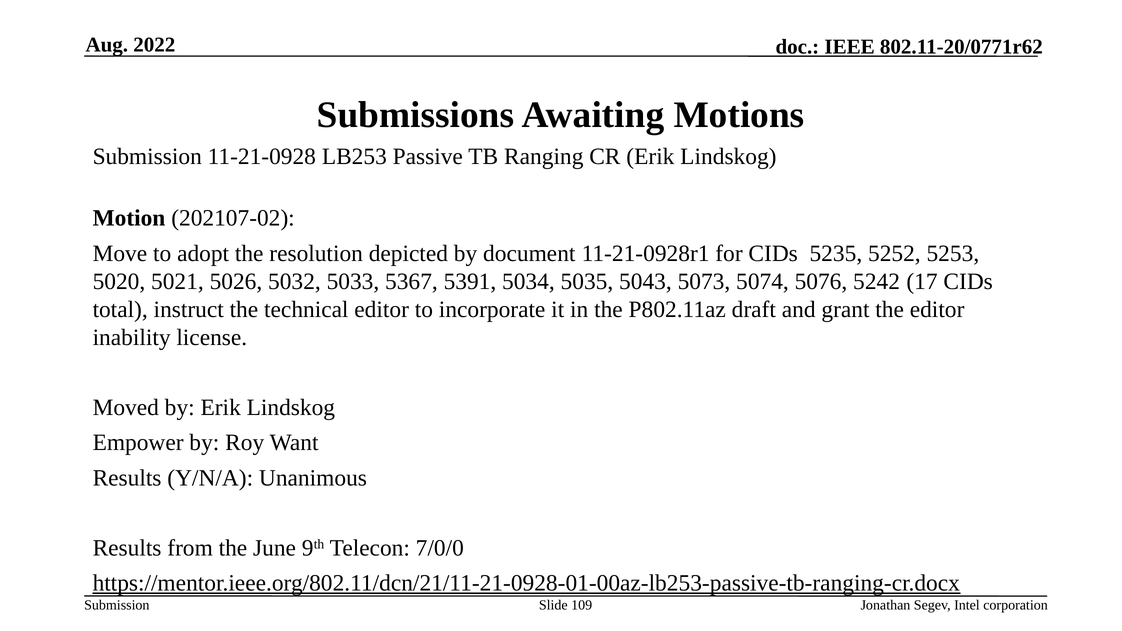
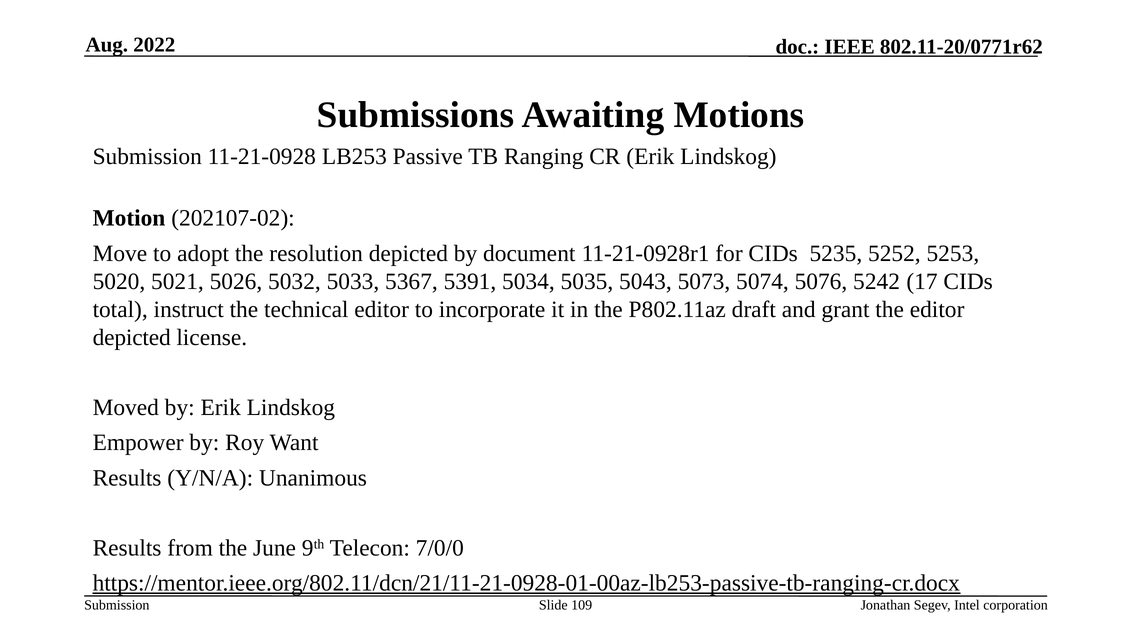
inability at (132, 338): inability -> depicted
